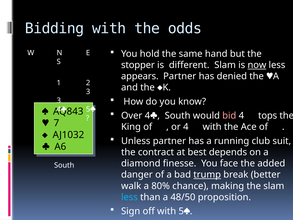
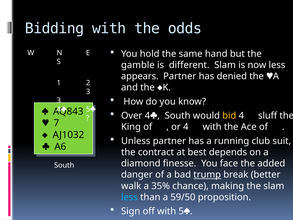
stopper: stopper -> gamble
now underline: present -> none
bid colour: pink -> yellow
tops: tops -> sluff
80%: 80% -> 35%
48/50: 48/50 -> 59/50
